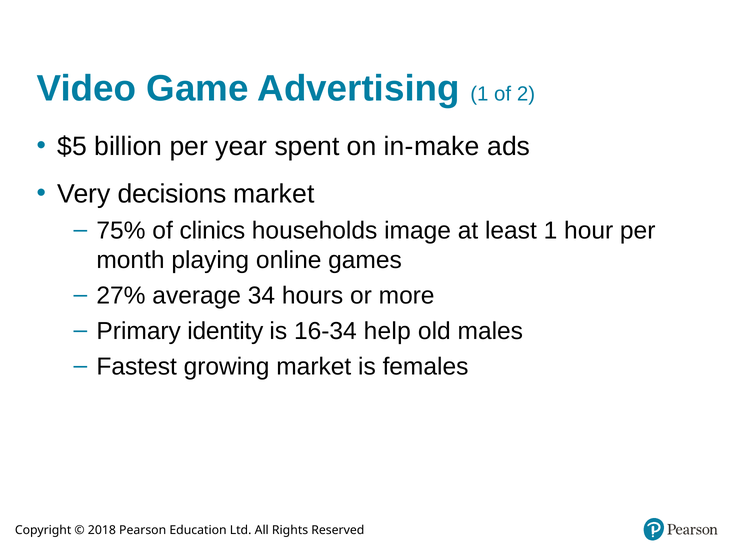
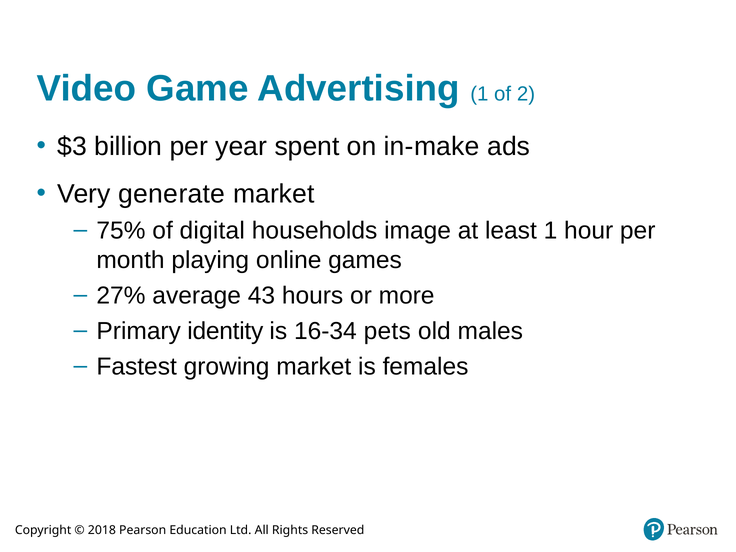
$5: $5 -> $3
decisions: decisions -> generate
clinics: clinics -> digital
34: 34 -> 43
help: help -> pets
